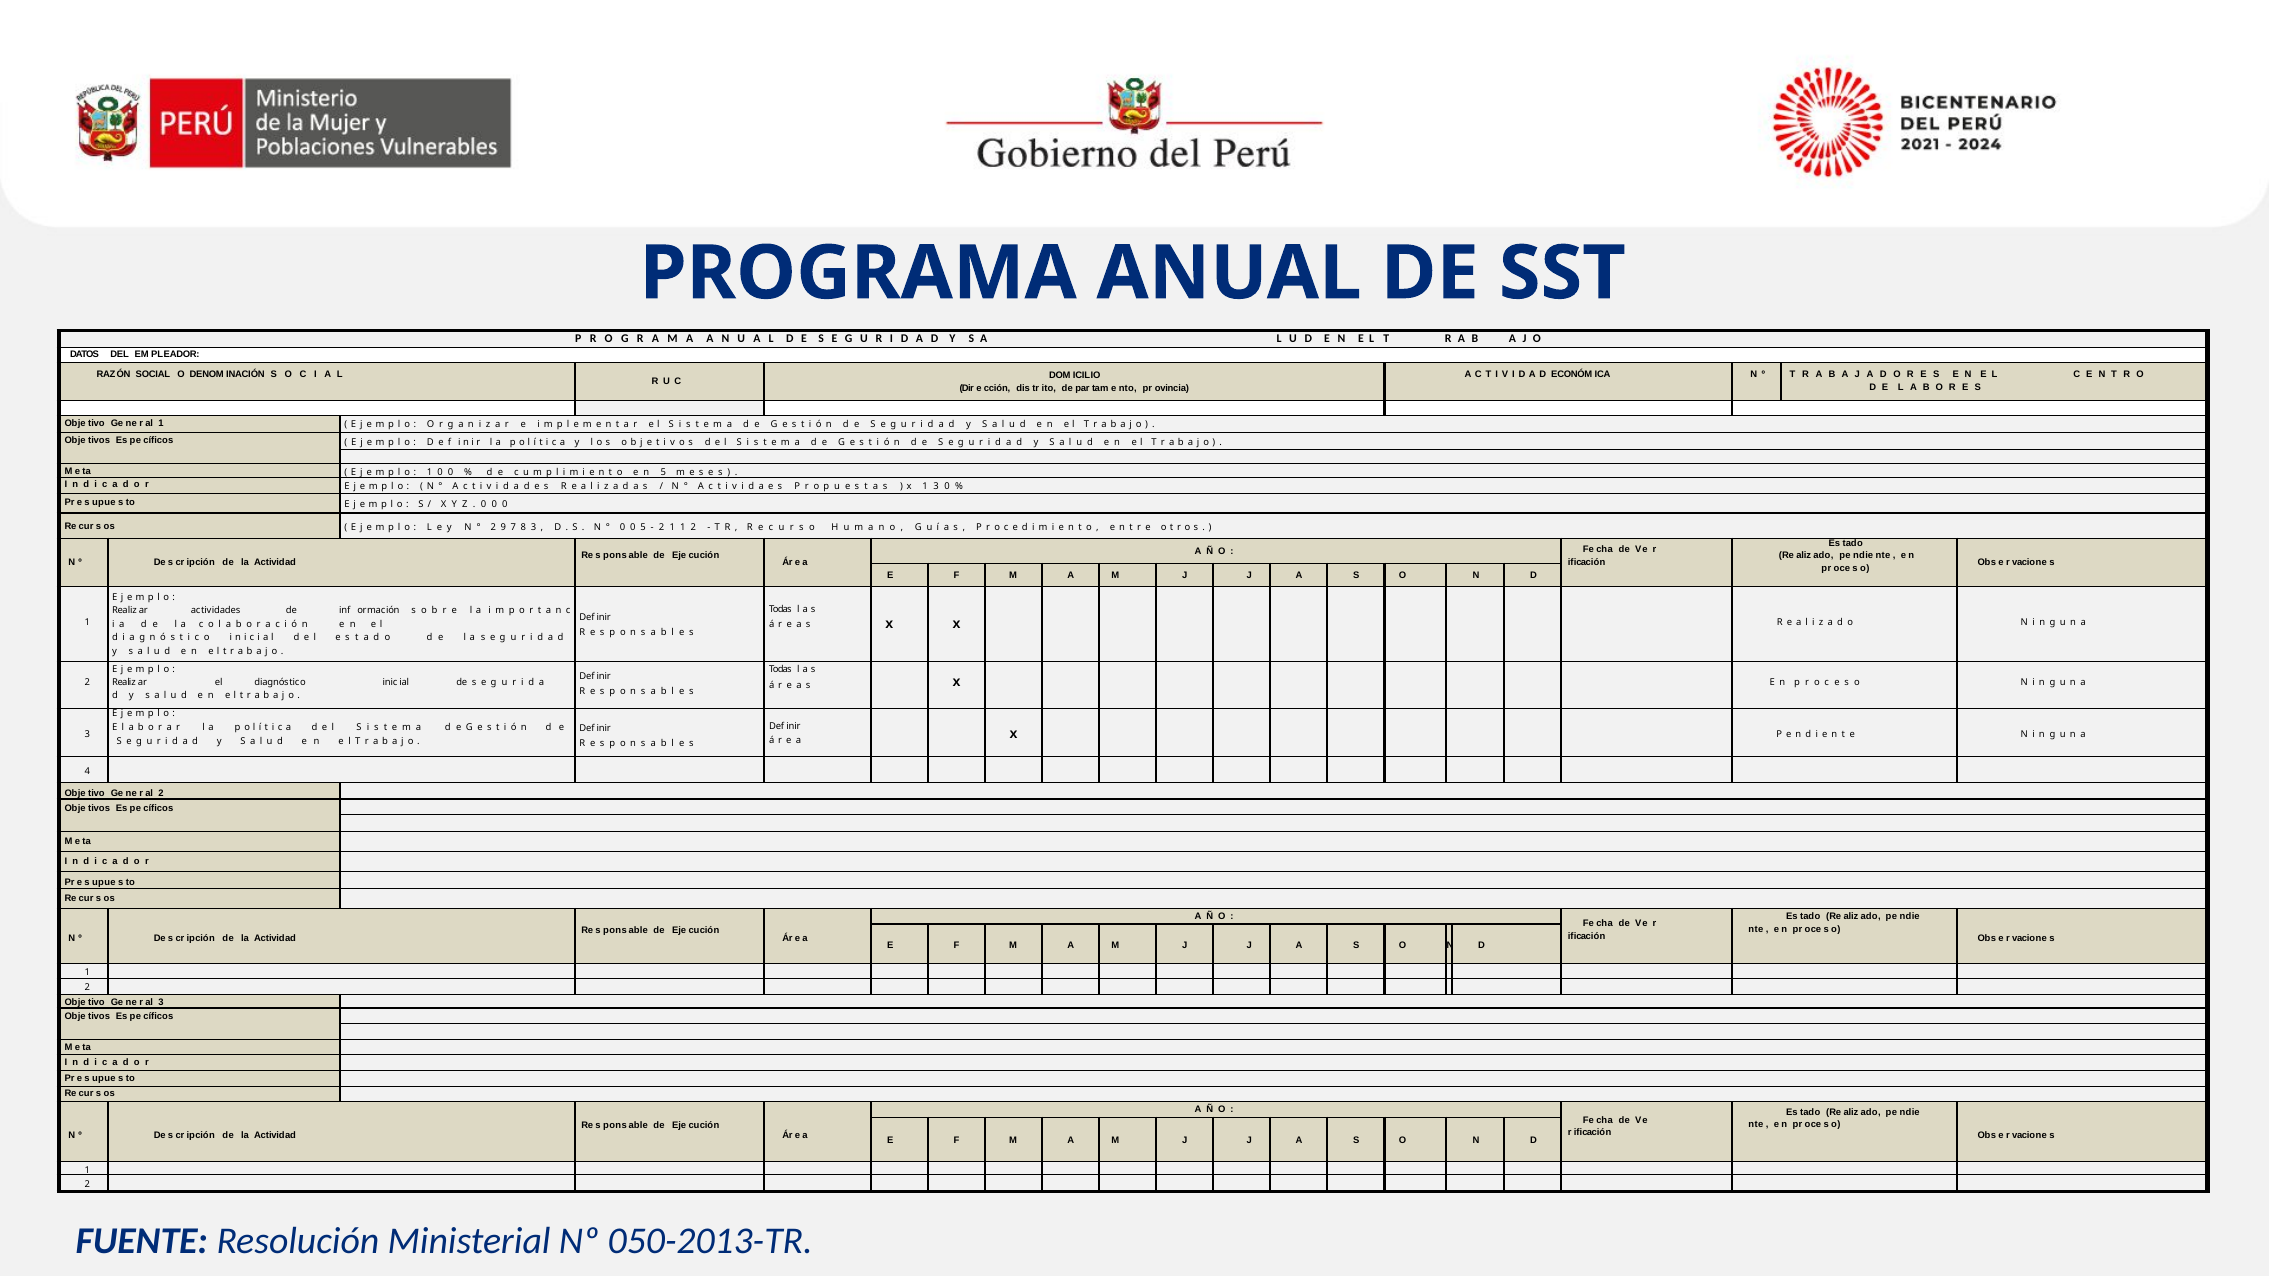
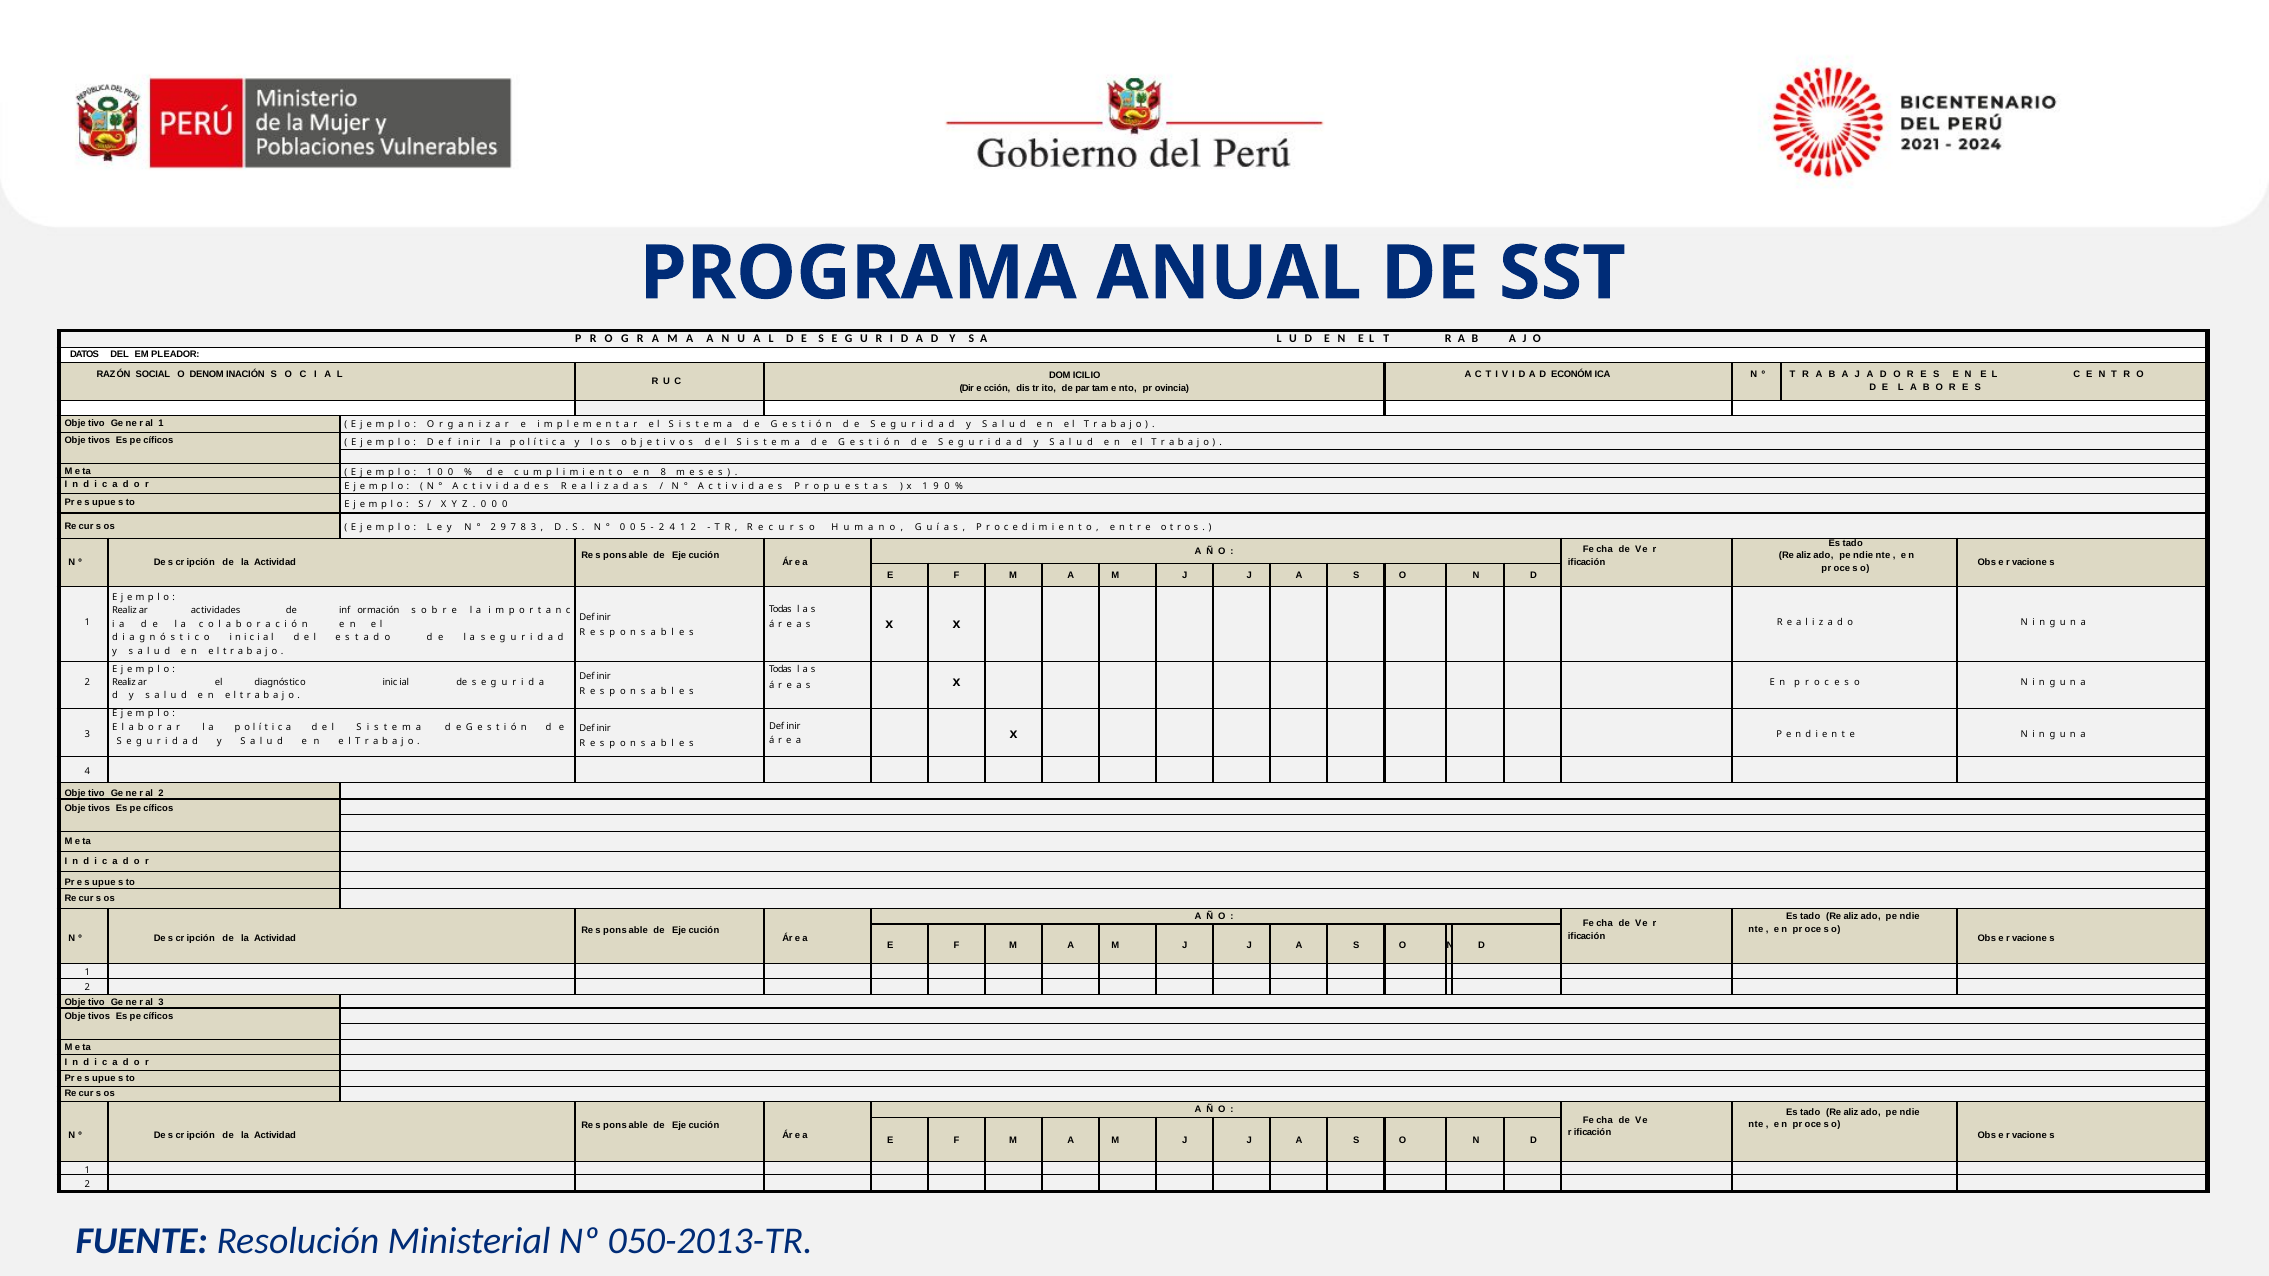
n 5: 5 -> 8
1 3: 3 -> 9
2 1: 1 -> 4
